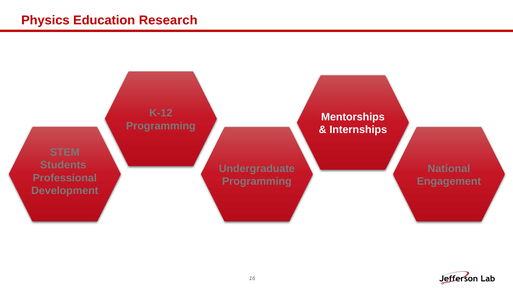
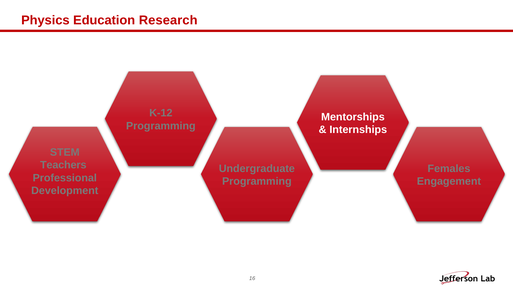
Students: Students -> Teachers
National: National -> Females
